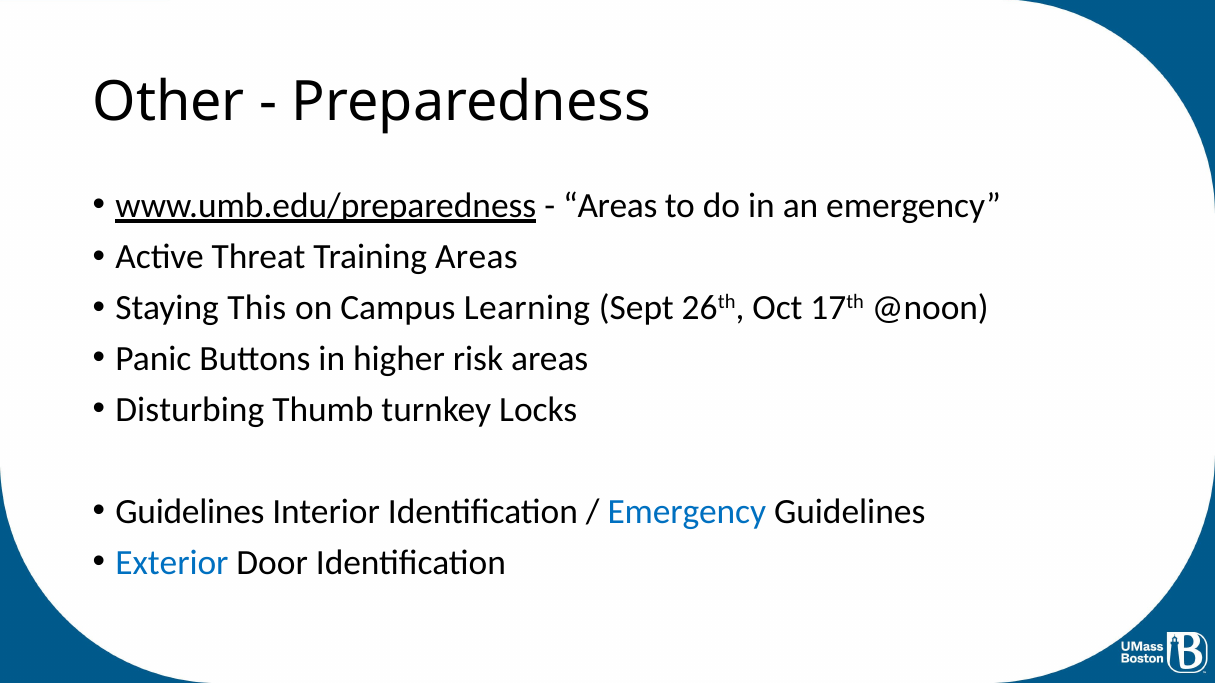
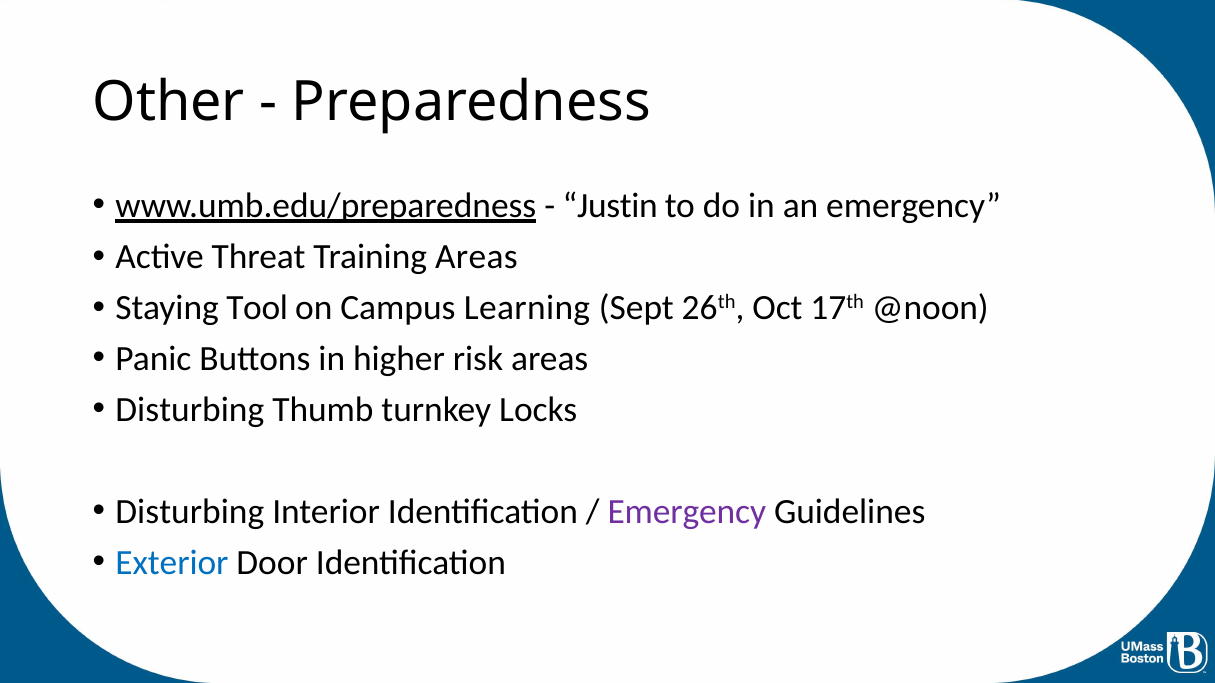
Areas at (610, 206): Areas -> Justin
This: This -> Tool
Guidelines at (190, 512): Guidelines -> Disturbing
Emergency at (687, 512) colour: blue -> purple
